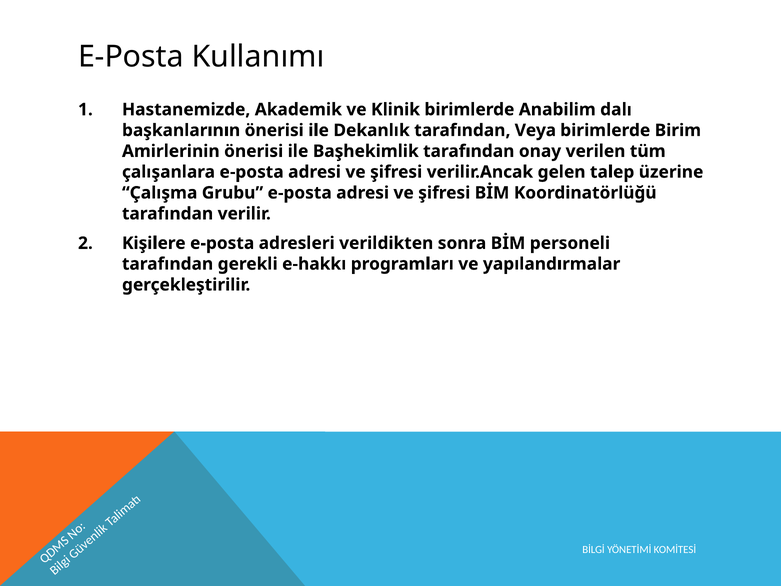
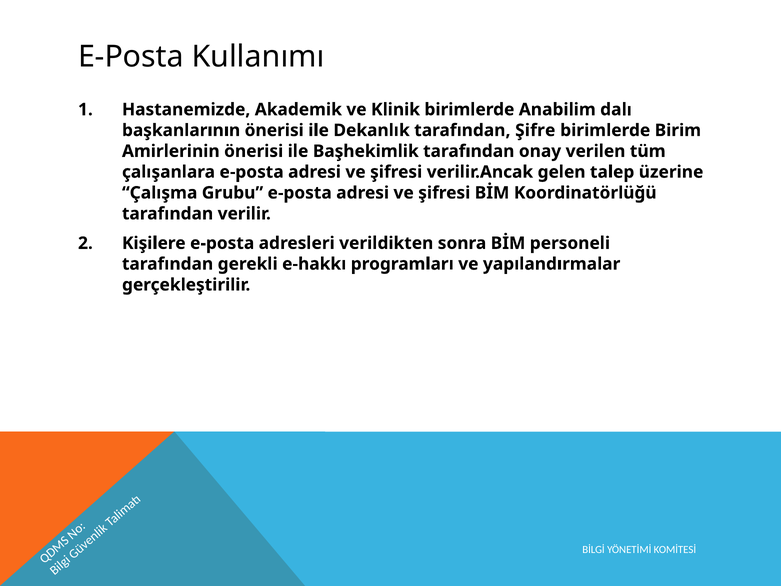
Veya: Veya -> Şifre
